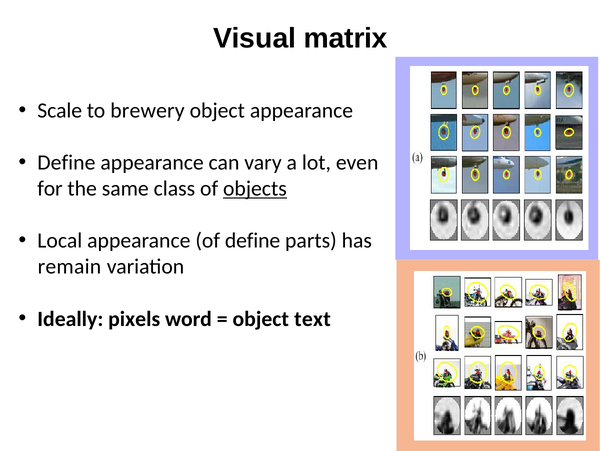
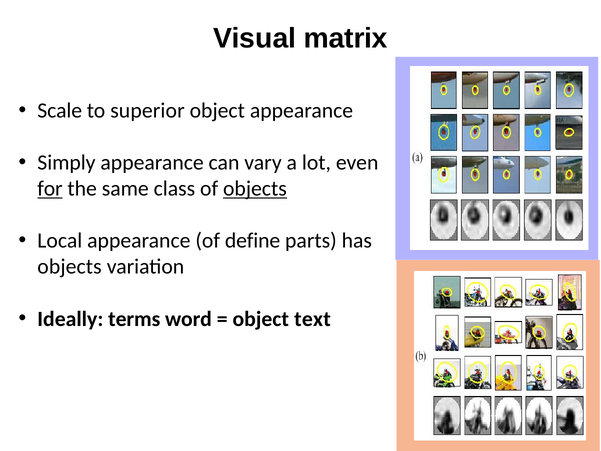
brewery: brewery -> superior
Define at (66, 163): Define -> Simply
for underline: none -> present
remain at (69, 267): remain -> objects
pixels: pixels -> terms
